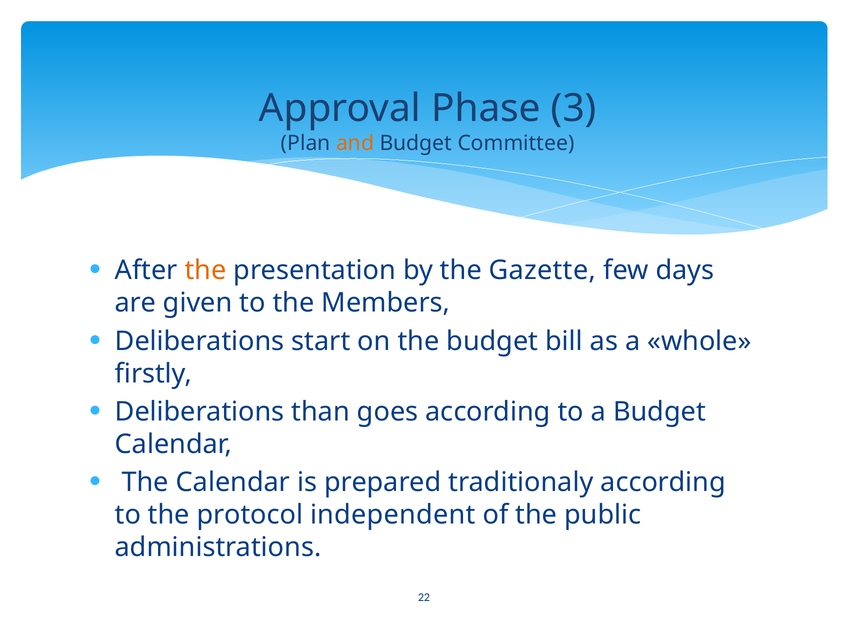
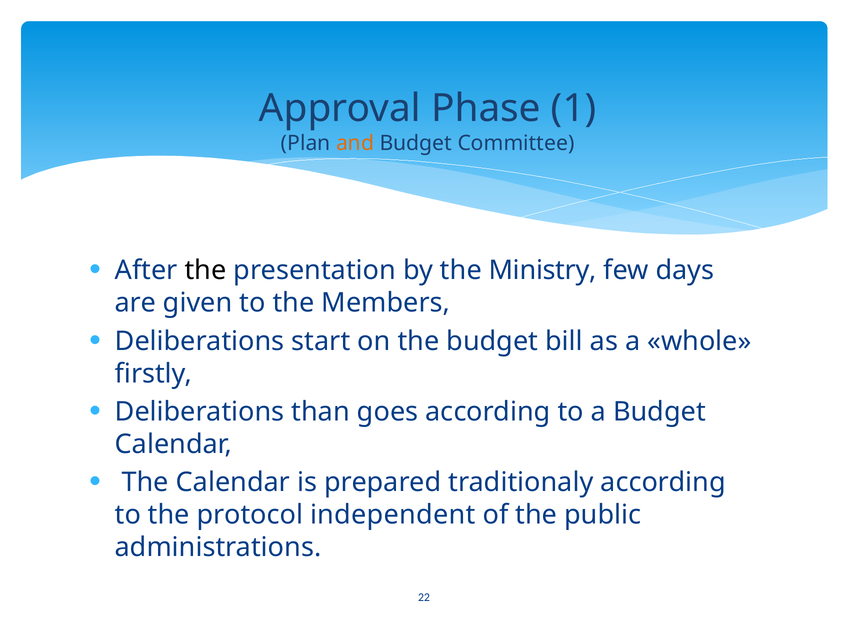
3: 3 -> 1
the at (206, 271) colour: orange -> black
Gazette: Gazette -> Ministry
